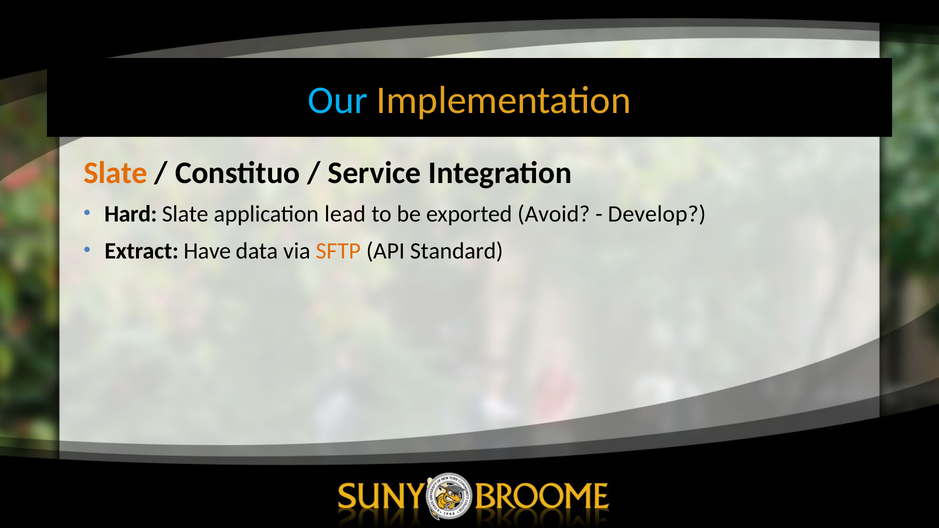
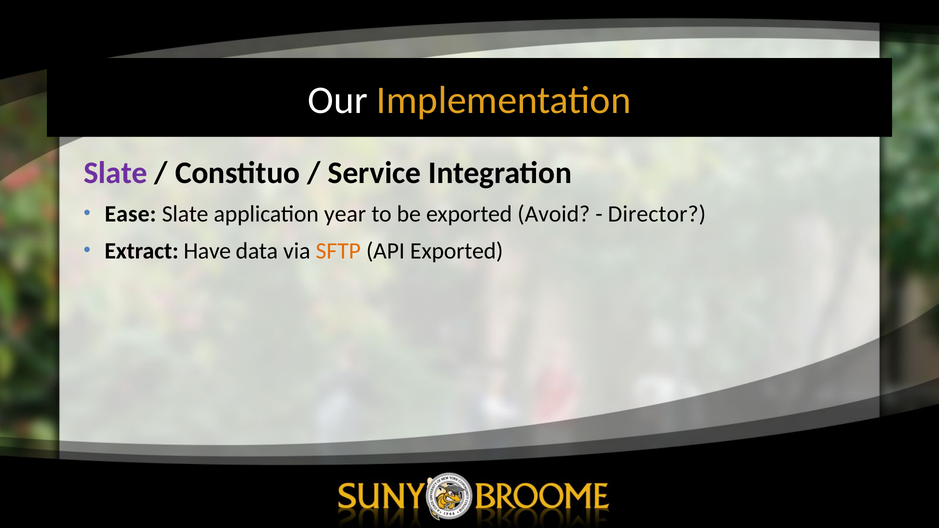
Our colour: light blue -> white
Slate at (115, 173) colour: orange -> purple
Hard: Hard -> Ease
lead: lead -> year
Develop: Develop -> Director
API Standard: Standard -> Exported
